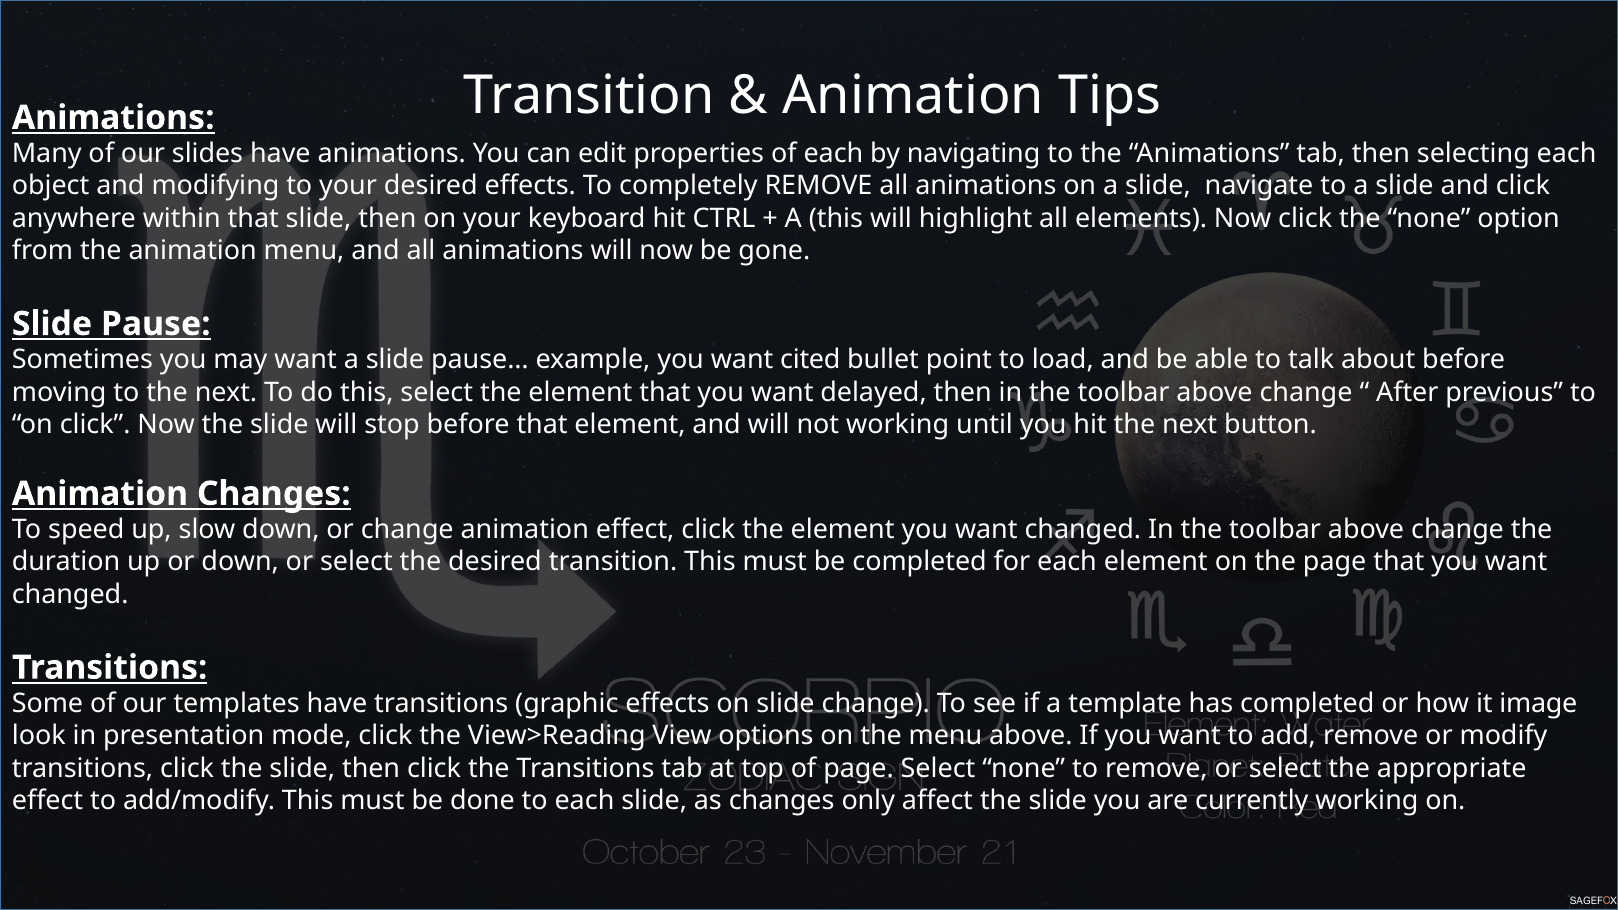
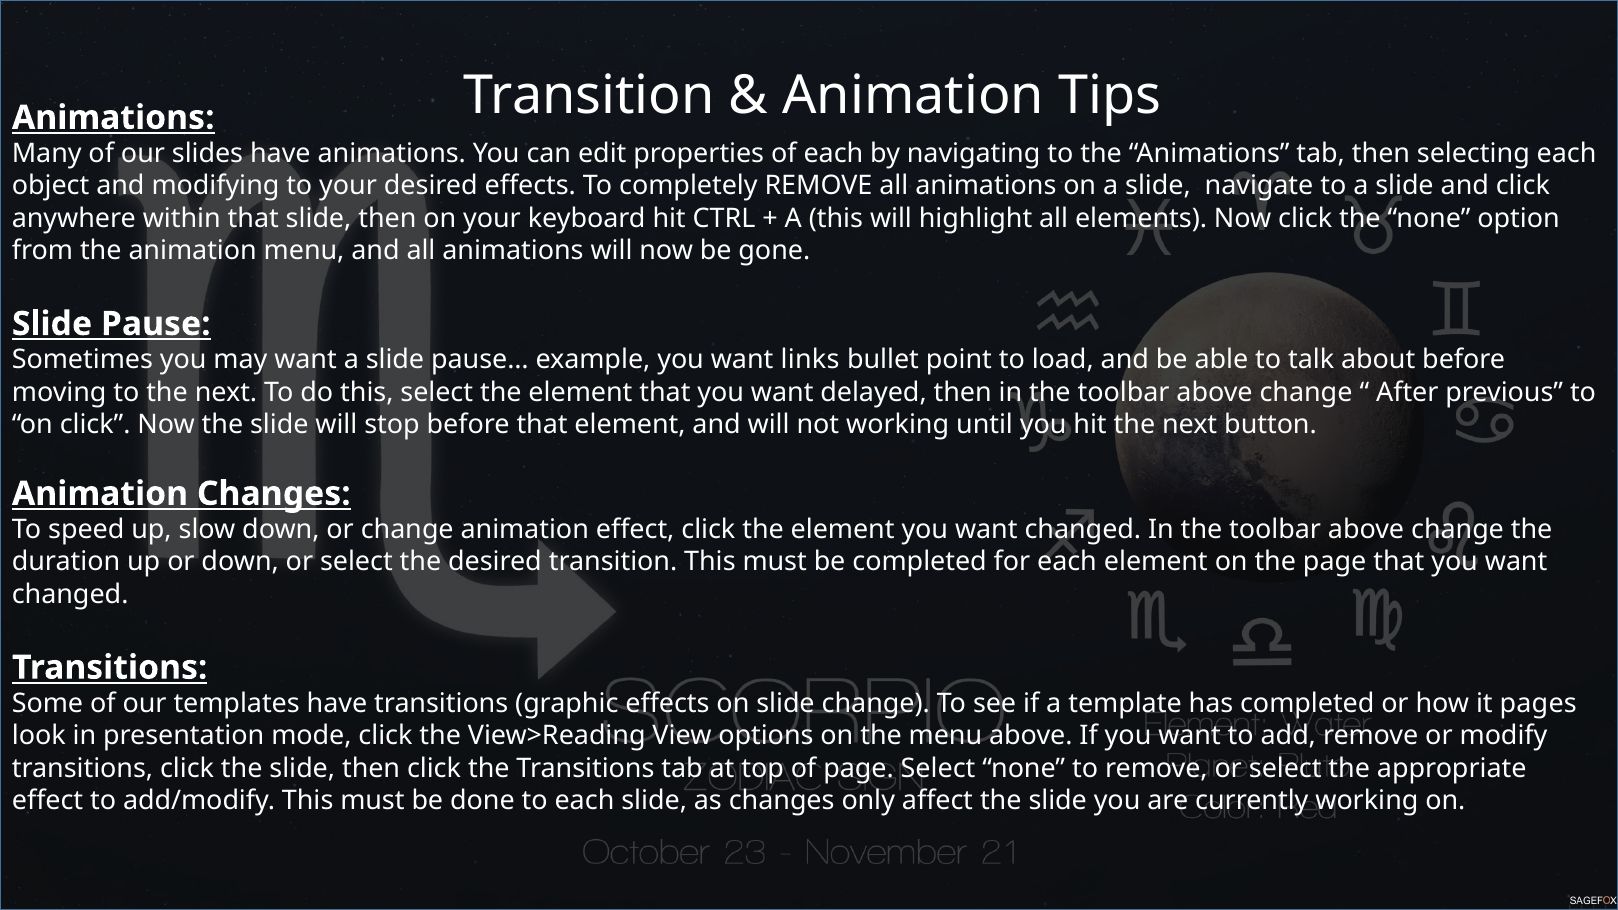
cited: cited -> links
image: image -> pages
